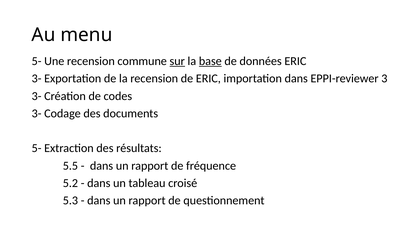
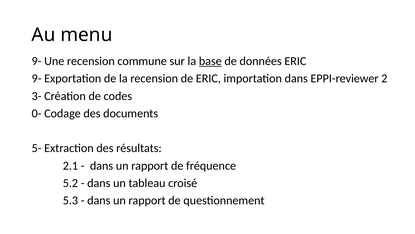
5- at (37, 61): 5- -> 9-
sur underline: present -> none
3- at (37, 78): 3- -> 9-
3: 3 -> 2
3- at (37, 113): 3- -> 0-
5.5: 5.5 -> 2.1
